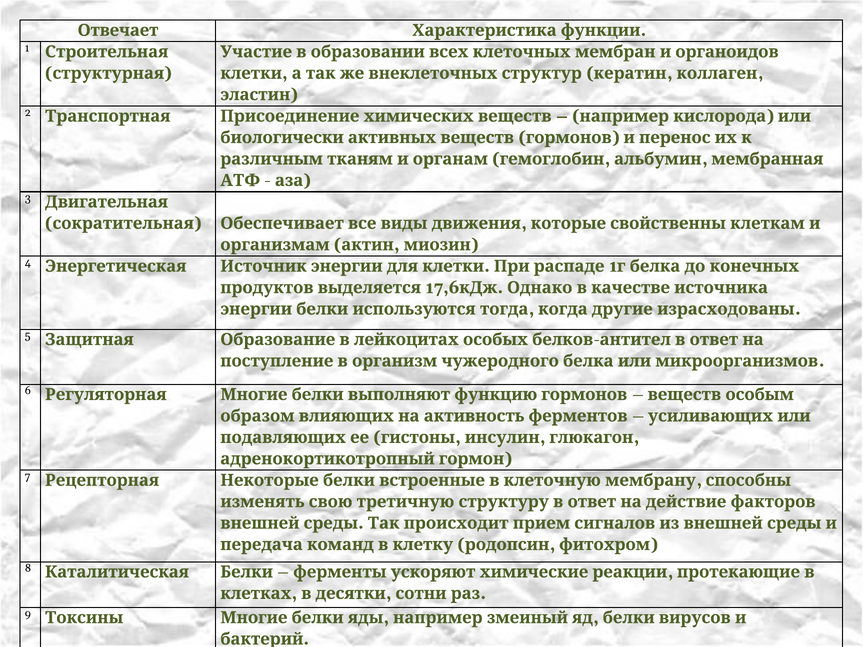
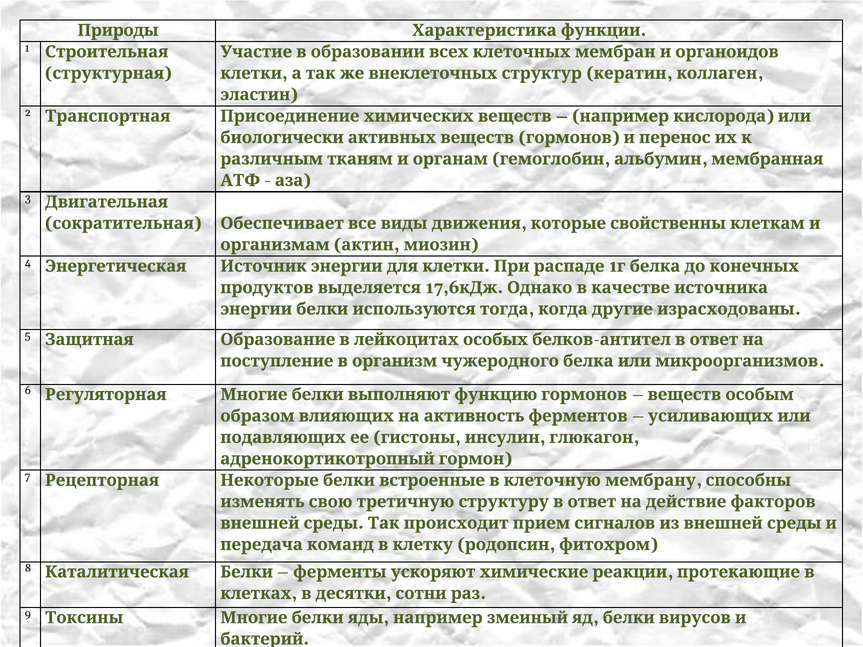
Отвечает: Отвечает -> Природы
